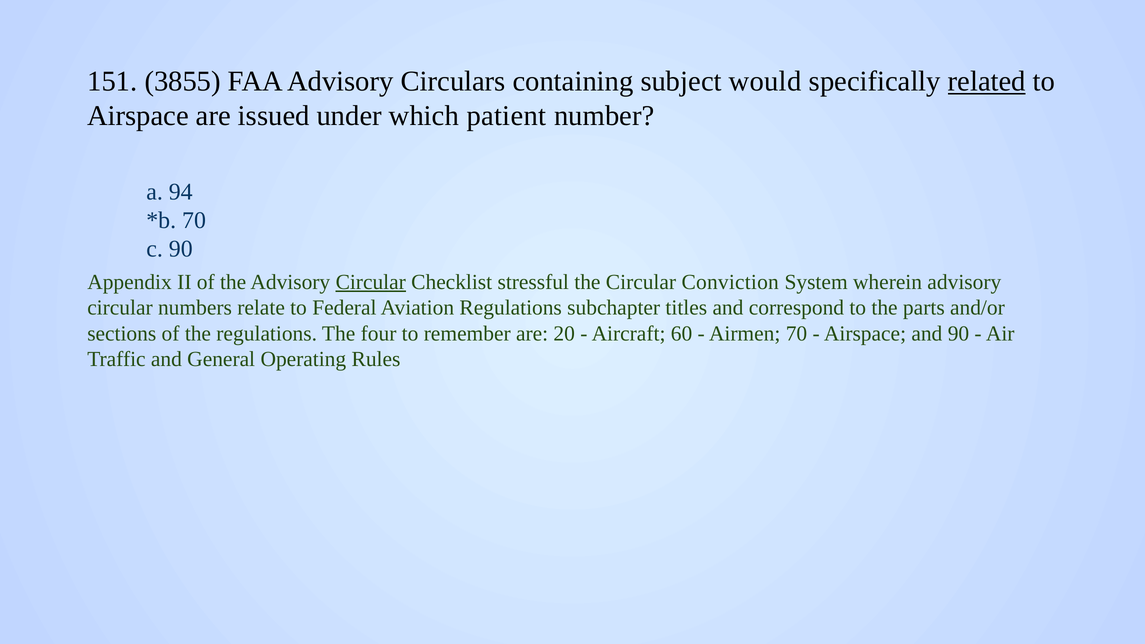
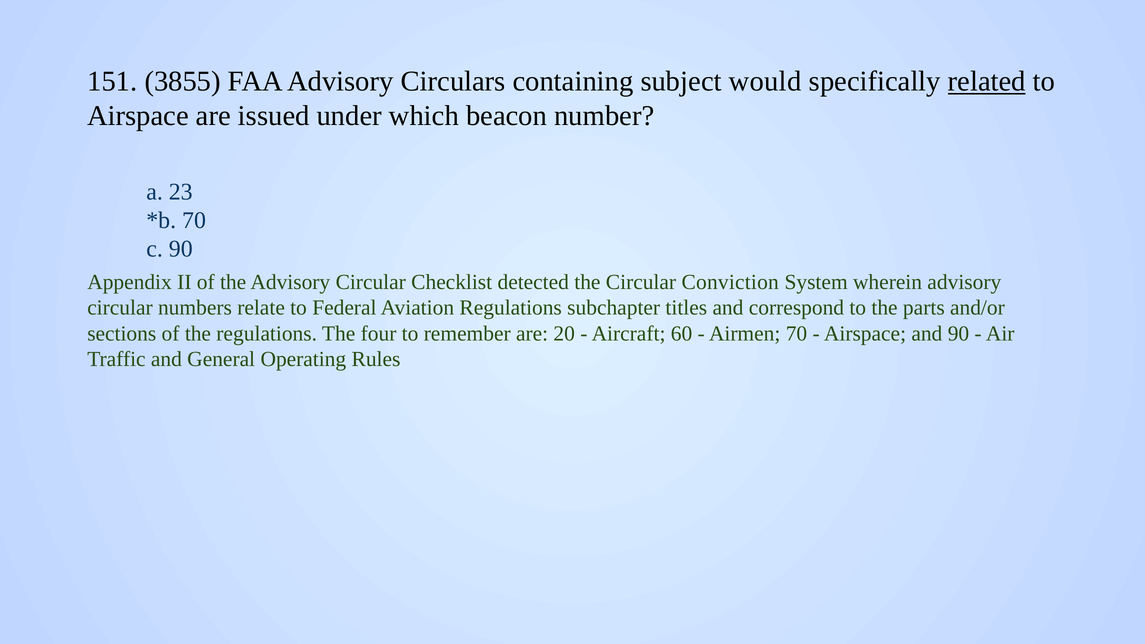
patient: patient -> beacon
94: 94 -> 23
Circular at (371, 282) underline: present -> none
stressful: stressful -> detected
